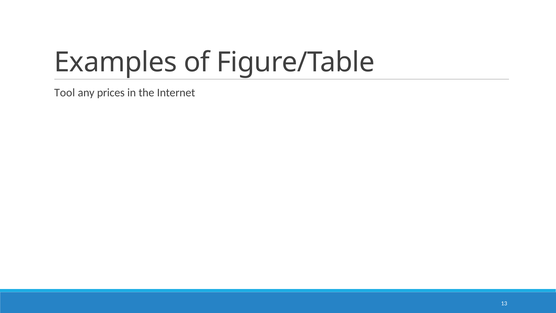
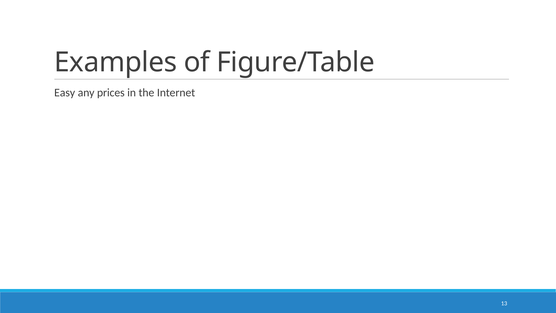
Tool: Tool -> Easy
